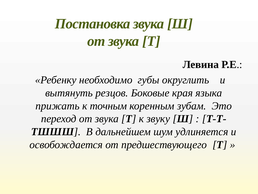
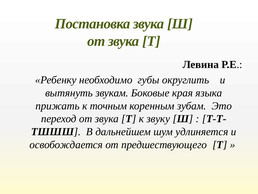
резцов: резцов -> звукам
